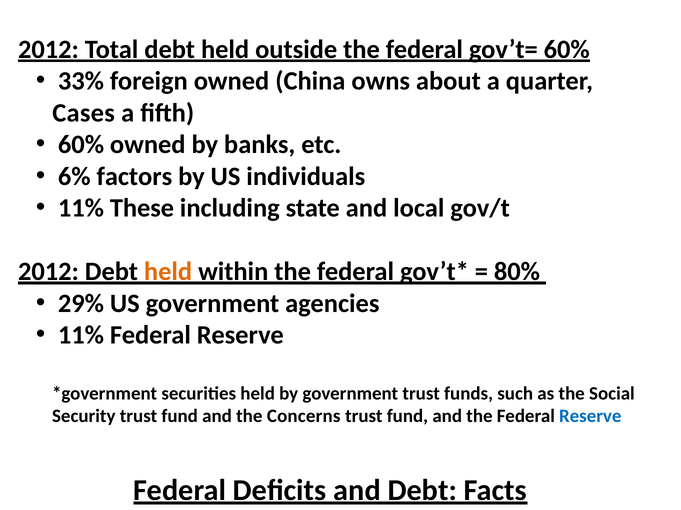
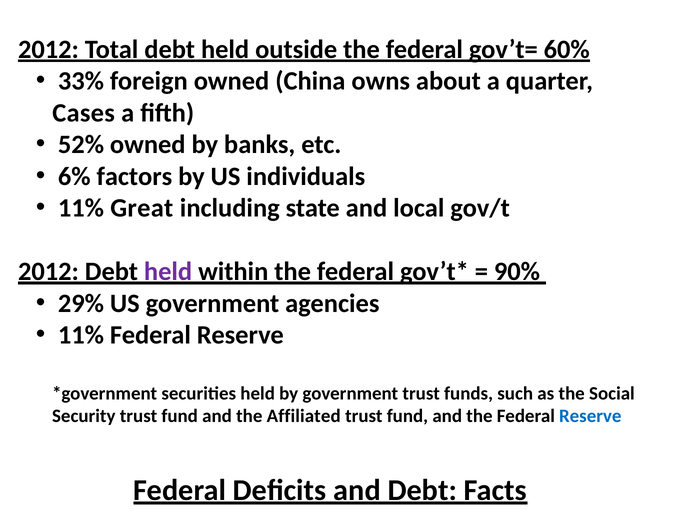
60% at (81, 145): 60% -> 52%
These: These -> Great
held at (168, 272) colour: orange -> purple
80%: 80% -> 90%
Concerns: Concerns -> Affiliated
